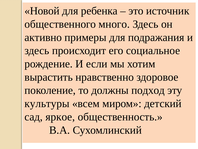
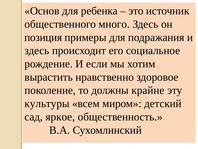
Новой: Новой -> Основ
активно: активно -> позиция
подход: подход -> крайне
